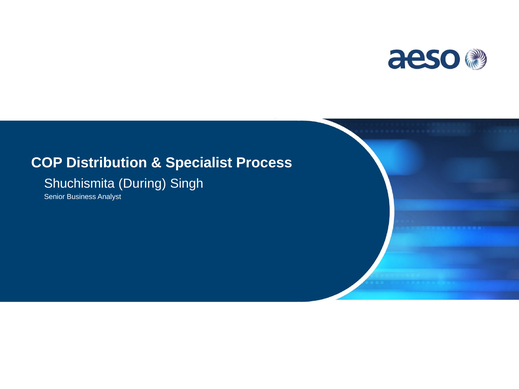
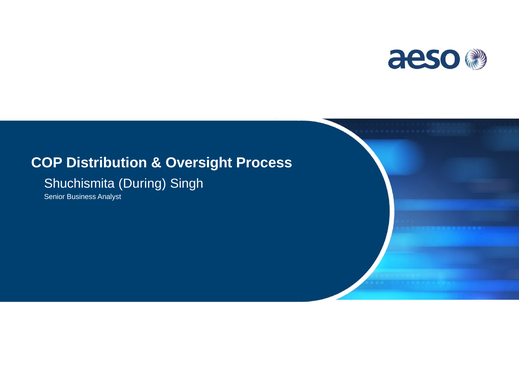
Specialist: Specialist -> Oversight
